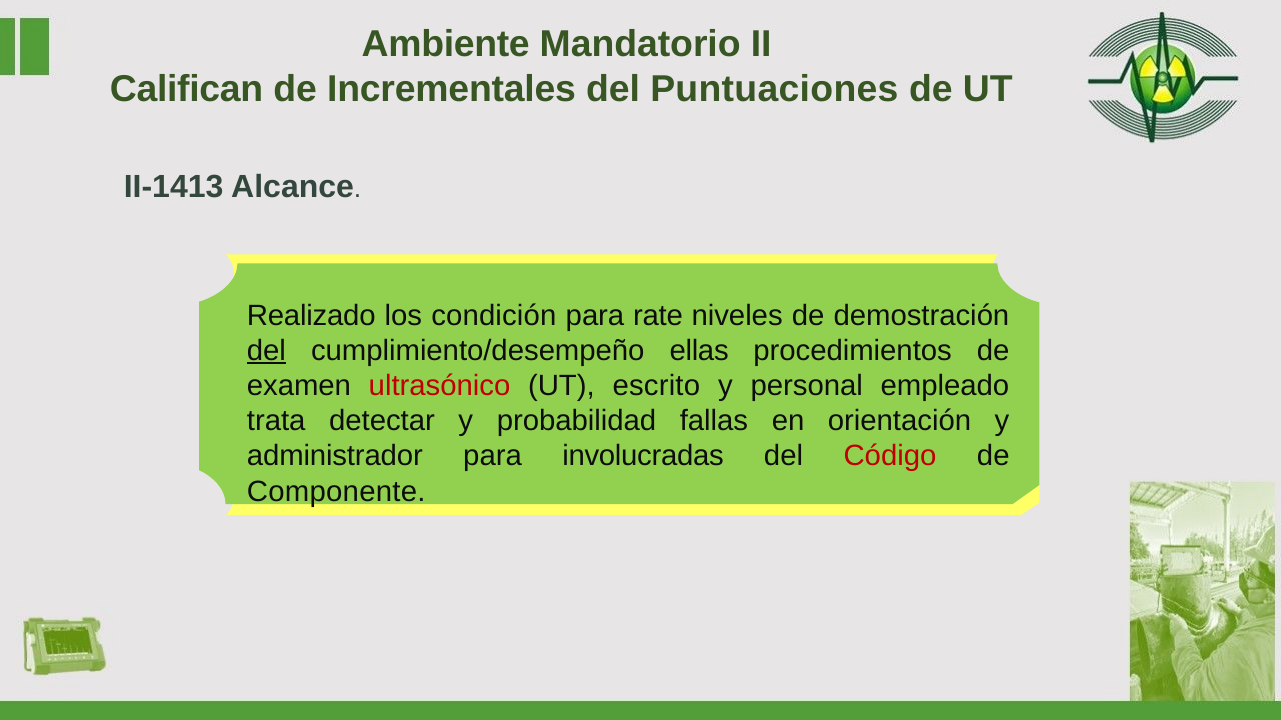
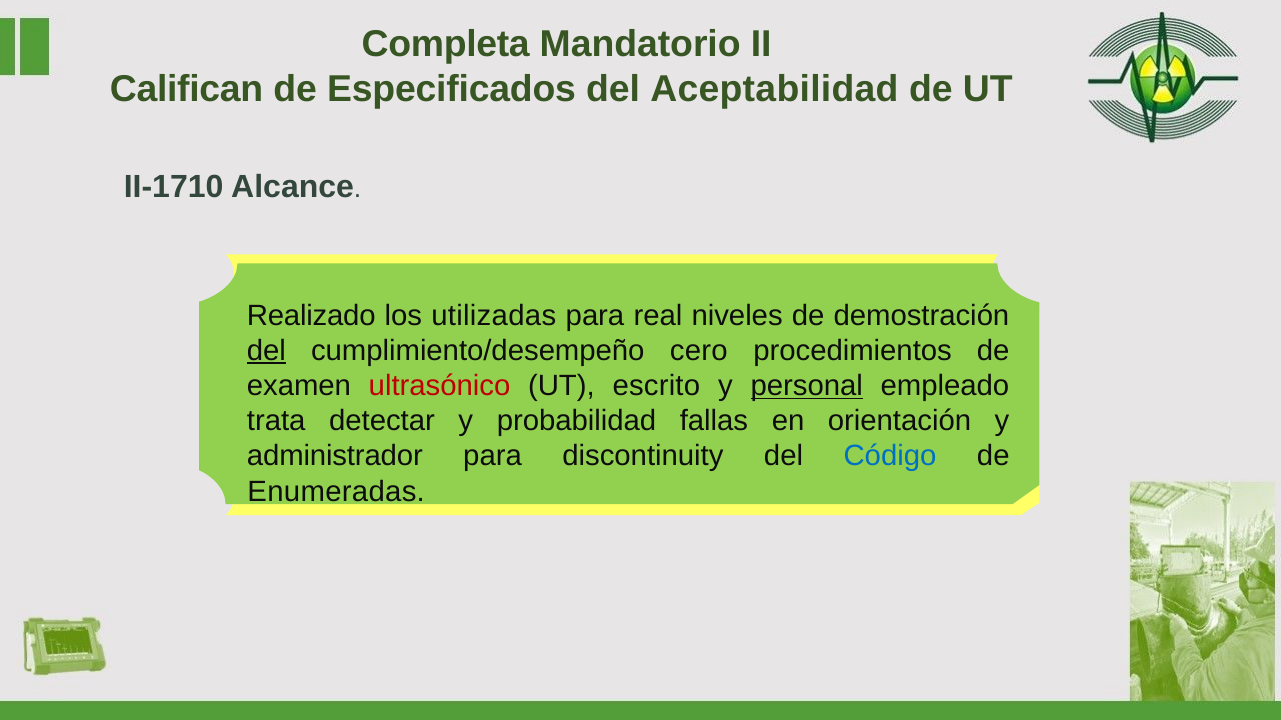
Ambiente: Ambiente -> Completa
Incrementales: Incrementales -> Especificados
Puntuaciones: Puntuaciones -> Aceptabilidad
II-1413: II-1413 -> II-1710
condición: condición -> utilizadas
rate: rate -> real
ellas: ellas -> cero
personal underline: none -> present
involucradas: involucradas -> discontinuity
Código colour: red -> blue
Componente: Componente -> Enumeradas
